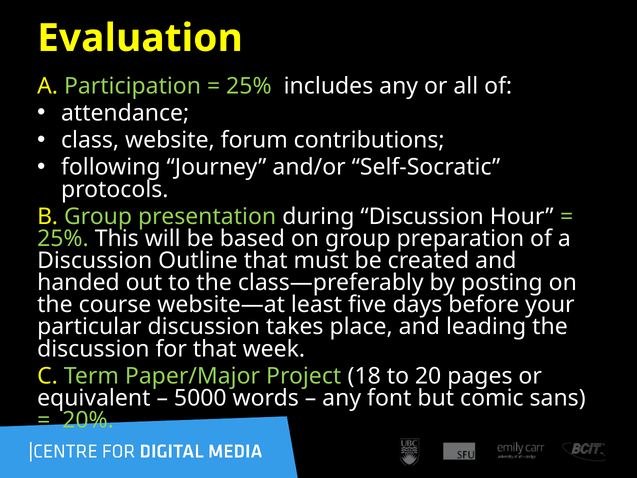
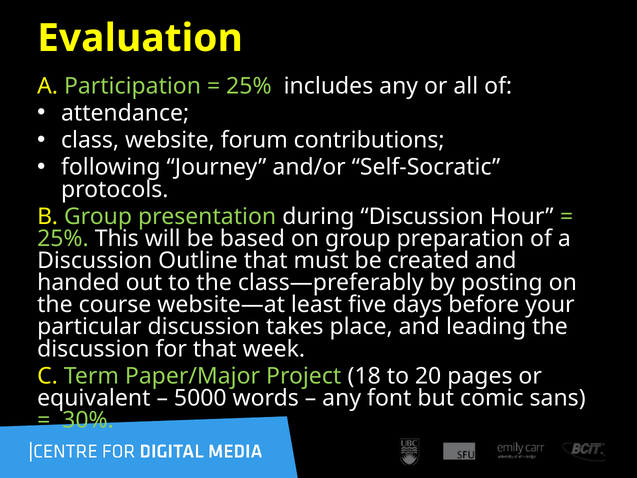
20%: 20% -> 30%
